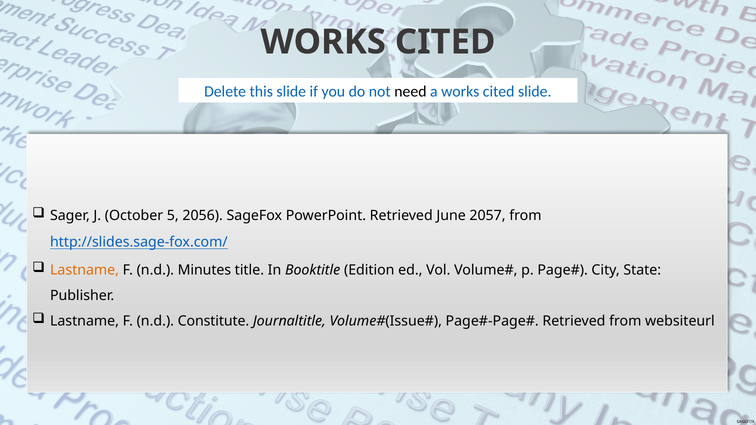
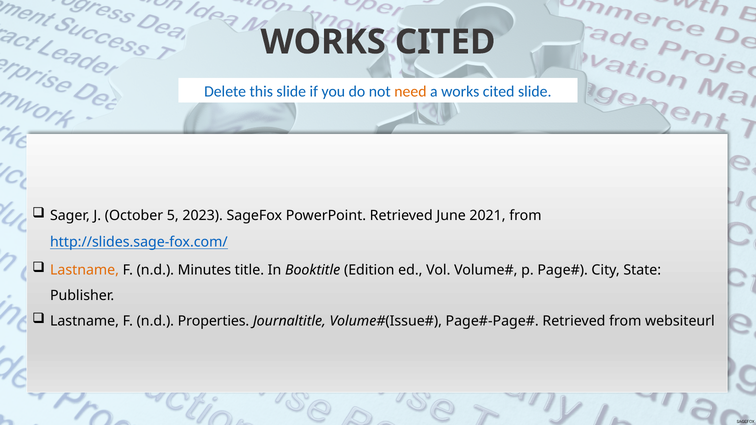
need colour: black -> orange
2056: 2056 -> 2023
2057: 2057 -> 2021
Constitute: Constitute -> Properties
